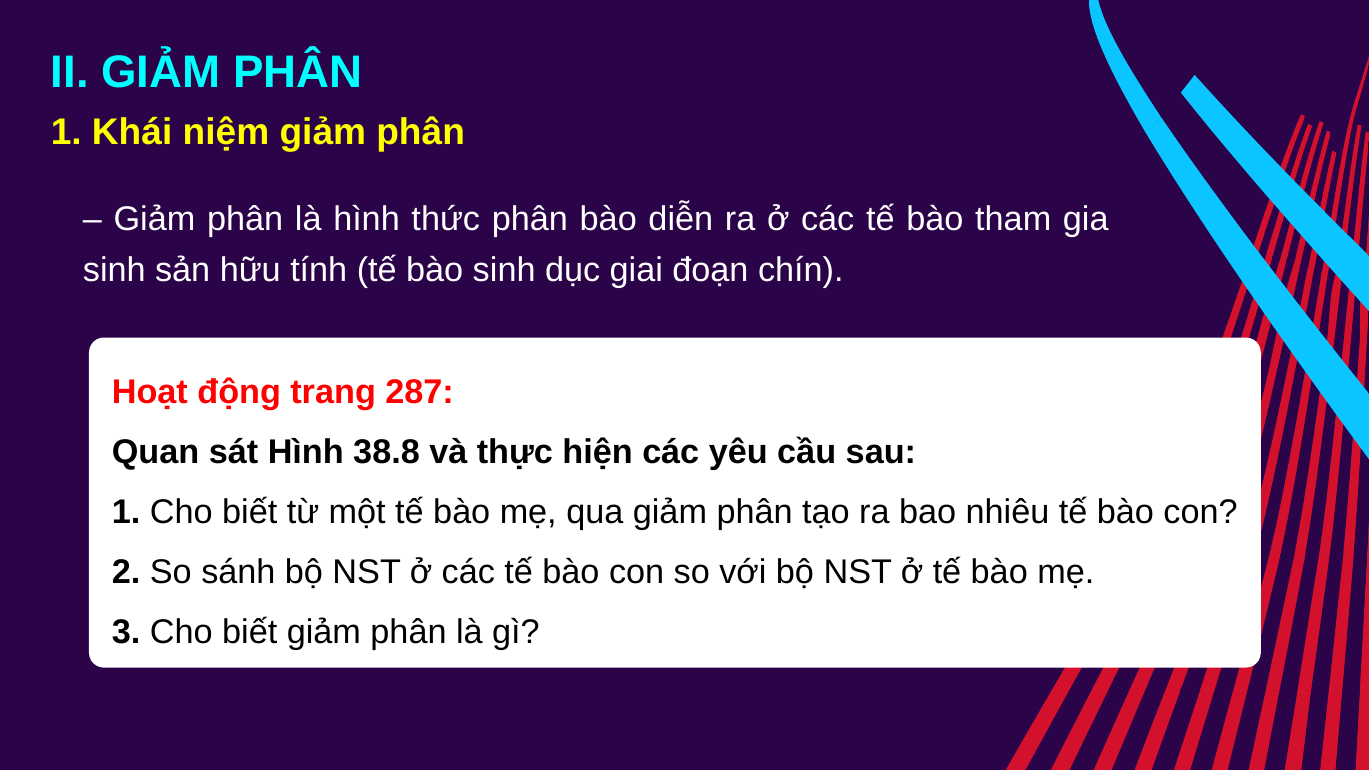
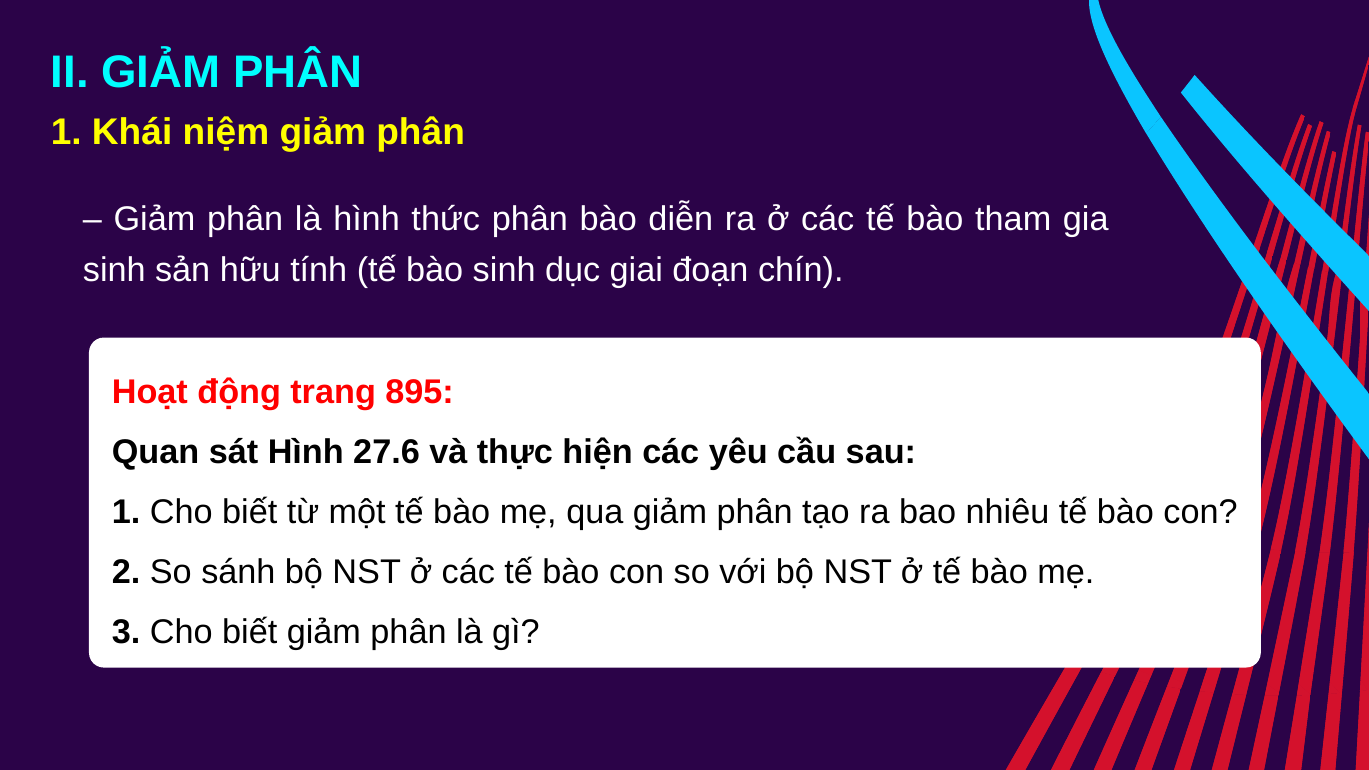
287: 287 -> 895
38.8: 38.8 -> 27.6
